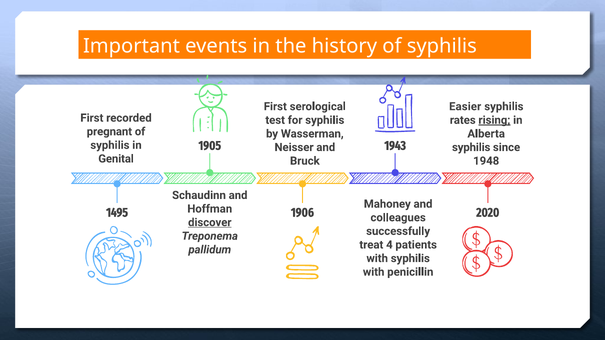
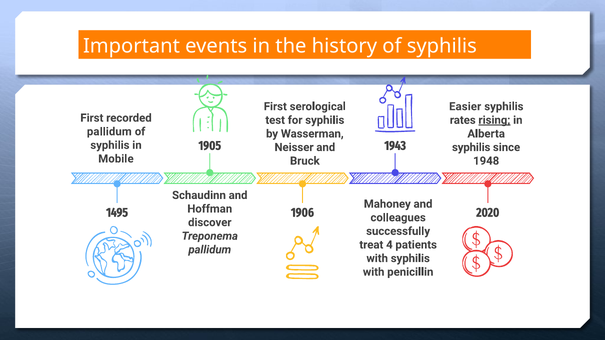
pregnant at (109, 132): pregnant -> pallidum
Genital: Genital -> Mobile
discover underline: present -> none
